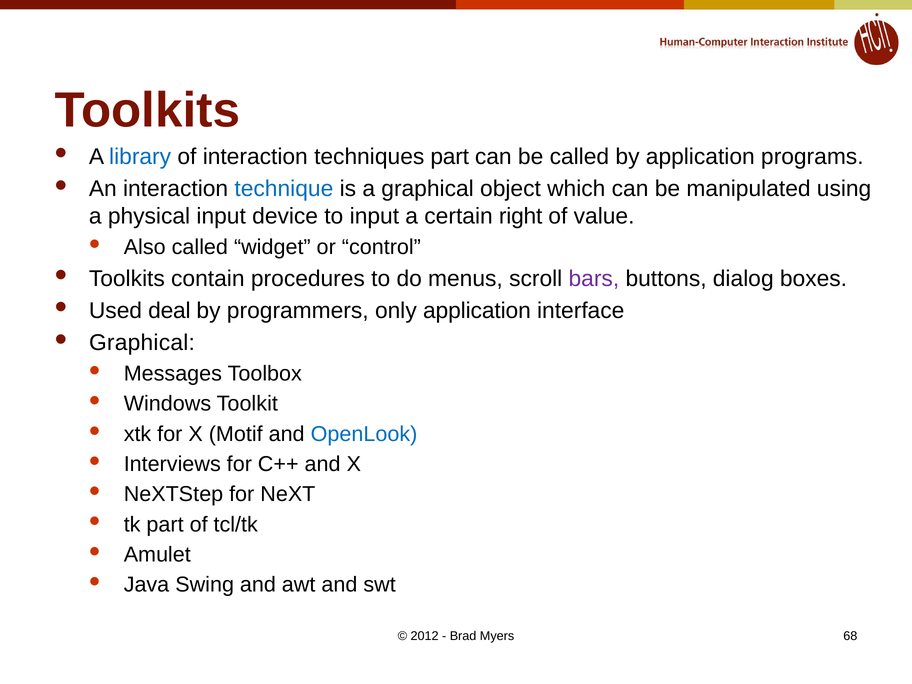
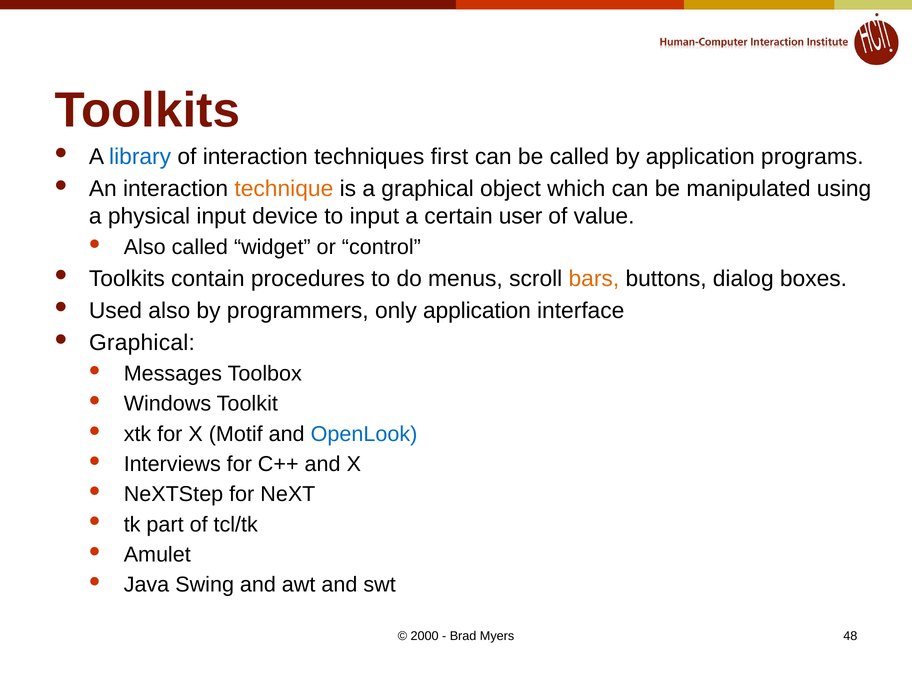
techniques part: part -> first
technique colour: blue -> orange
right: right -> user
bars colour: purple -> orange
Used deal: deal -> also
2012: 2012 -> 2000
68: 68 -> 48
